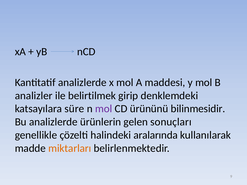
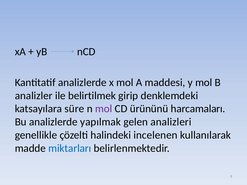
bilinmesidir: bilinmesidir -> harcamaları
ürünlerin: ürünlerin -> yapılmak
sonuçları: sonuçları -> analizleri
aralarında: aralarında -> incelenen
miktarları colour: orange -> blue
